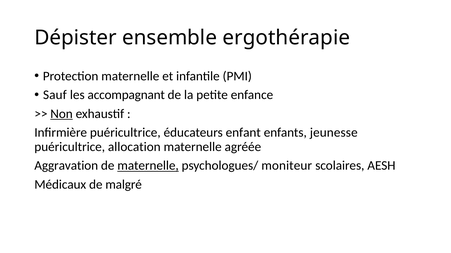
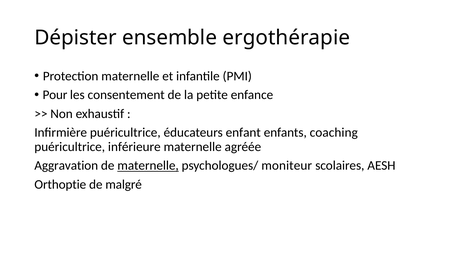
Sauf: Sauf -> Pour
accompagnant: accompagnant -> consentement
Non underline: present -> none
jeunesse: jeunesse -> coaching
allocation: allocation -> inférieure
Médicaux: Médicaux -> Orthoptie
